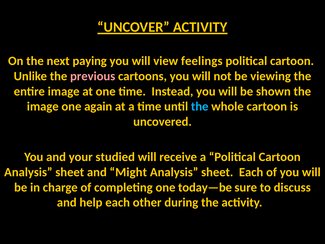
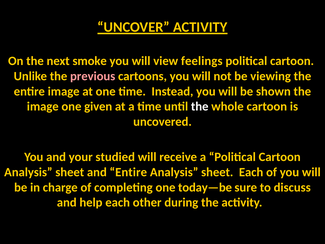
paying: paying -> smoke
again: again -> given
the at (200, 106) colour: light blue -> white
and Might: Might -> Entire
